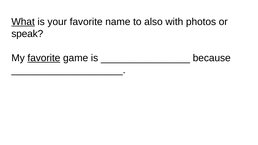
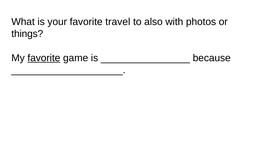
What underline: present -> none
name: name -> travel
speak: speak -> things
